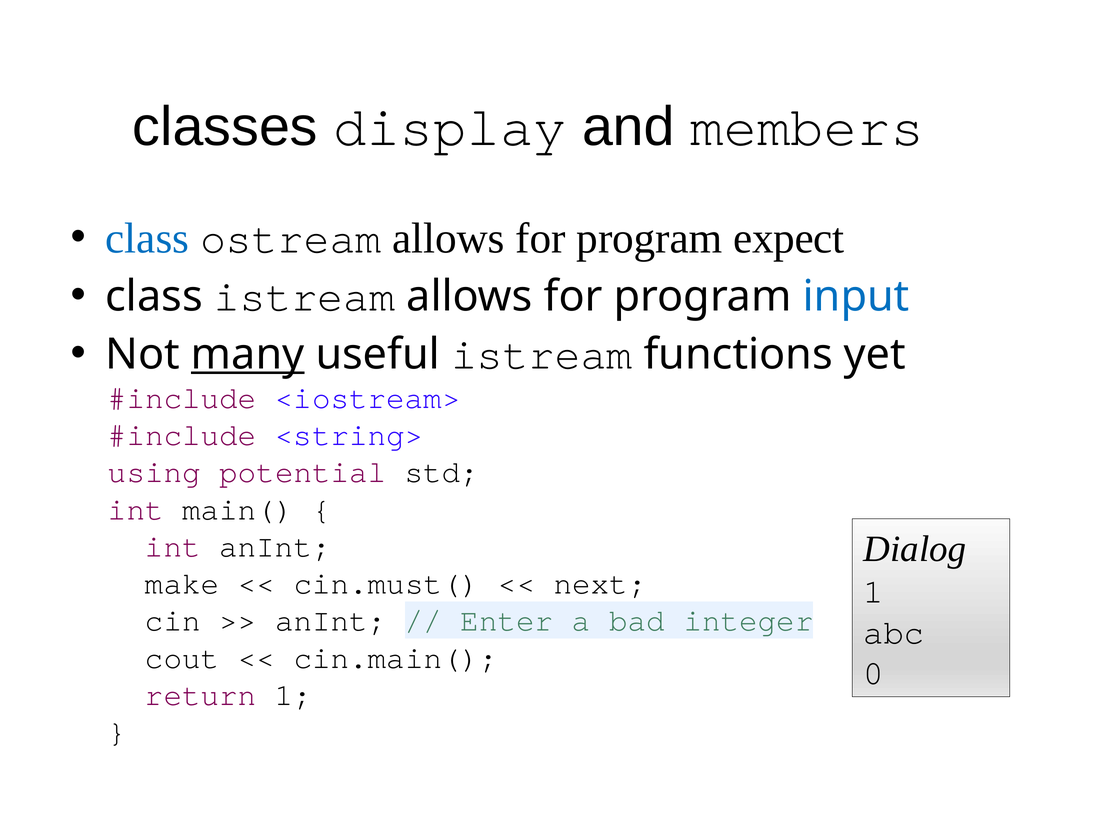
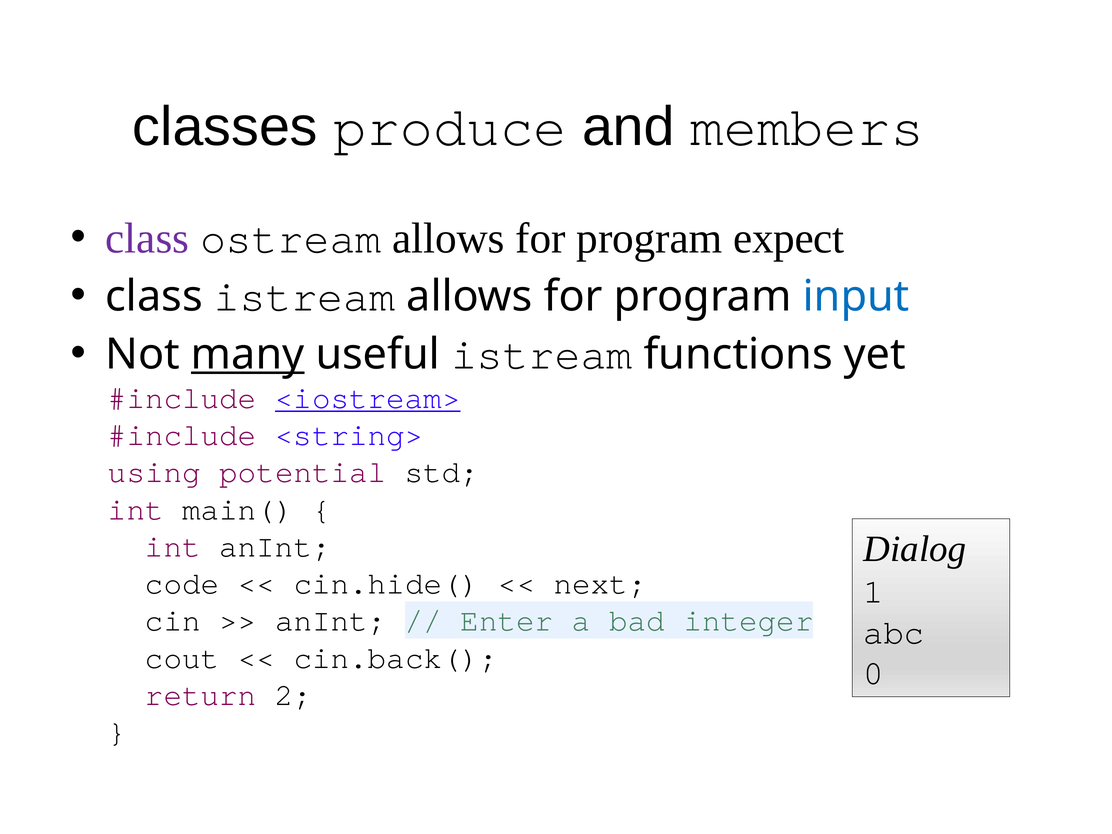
display: display -> produce
class at (147, 238) colour: blue -> purple
<iostream> underline: none -> present
make: make -> code
cin.must(: cin.must( -> cin.hide(
cin.main(: cin.main( -> cin.back(
return 1: 1 -> 2
